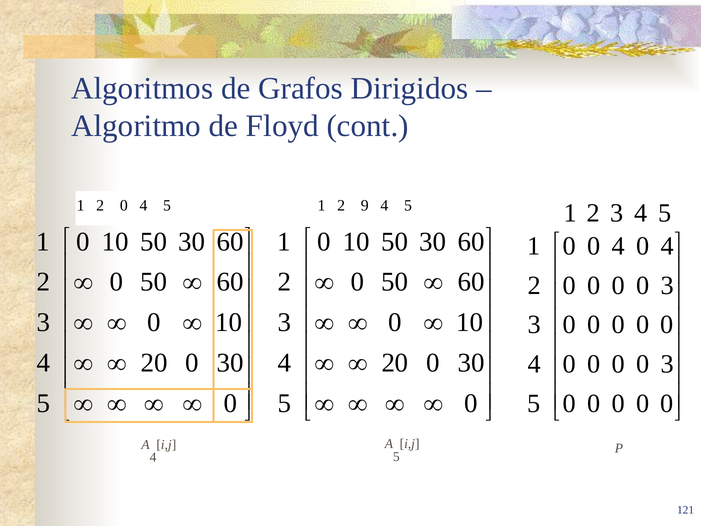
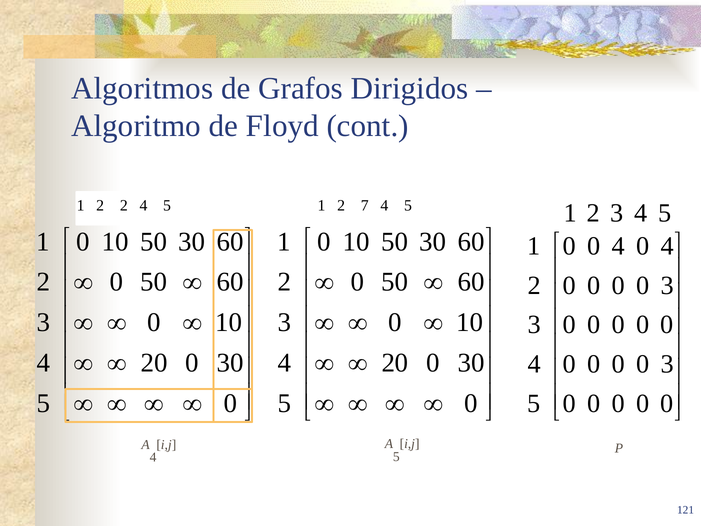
2 0: 0 -> 2
9: 9 -> 7
